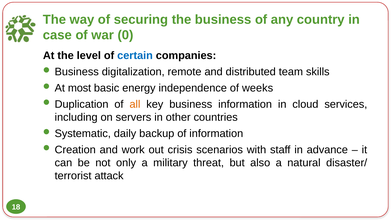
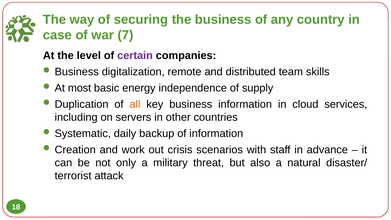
0: 0 -> 7
certain colour: blue -> purple
weeks: weeks -> supply
